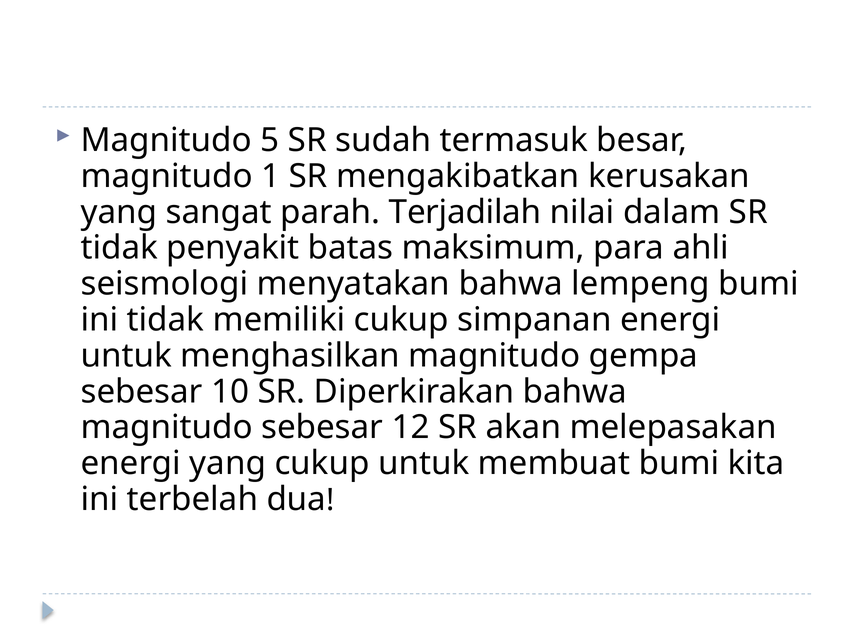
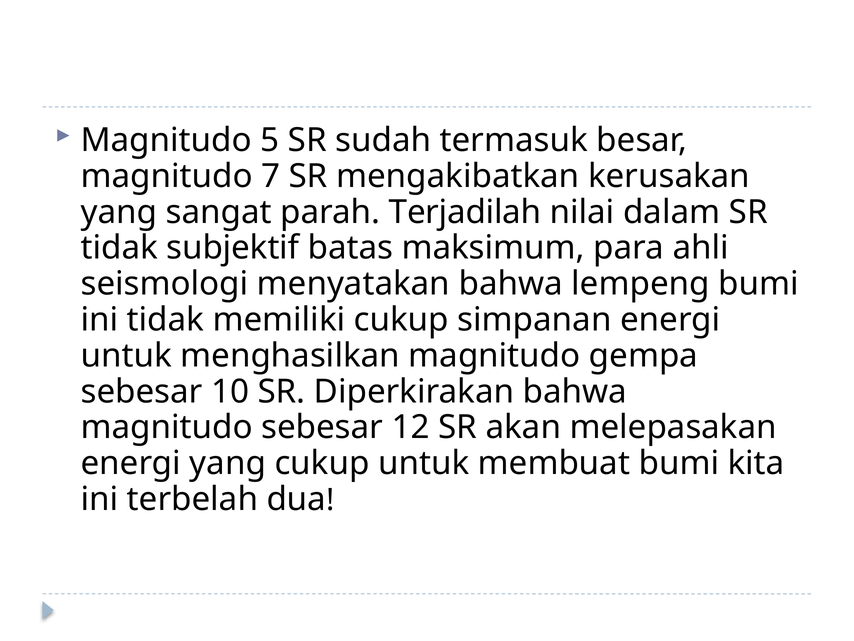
1: 1 -> 7
penyakit: penyakit -> subjektif
